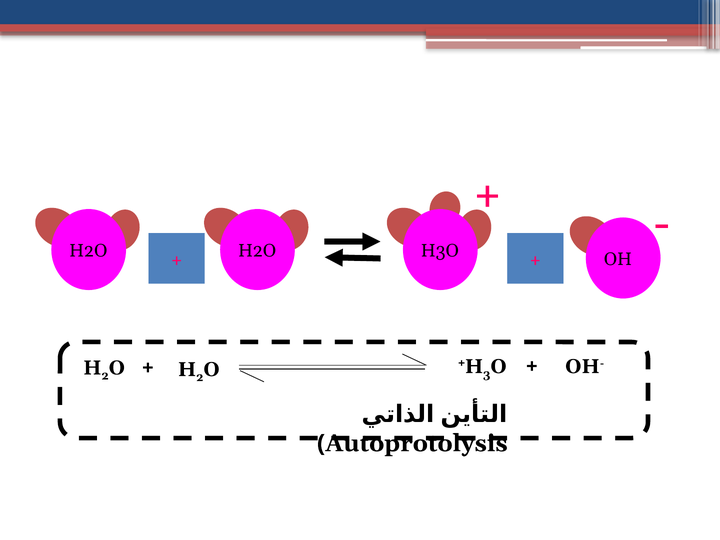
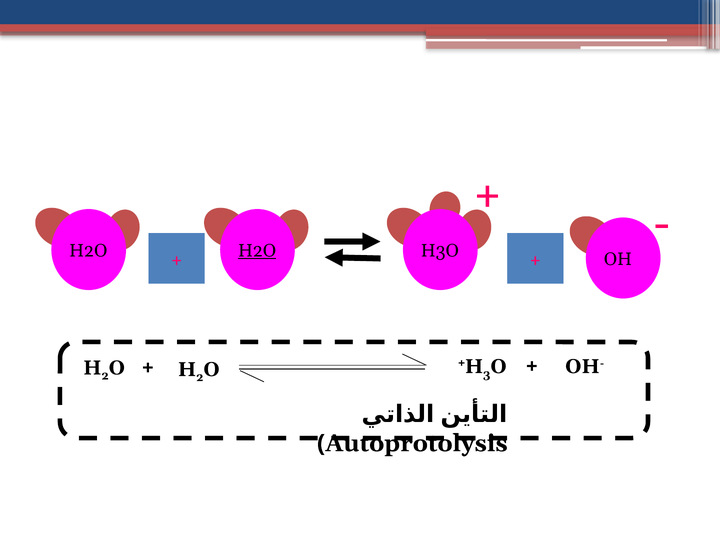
H2O at (257, 251) underline: none -> present
